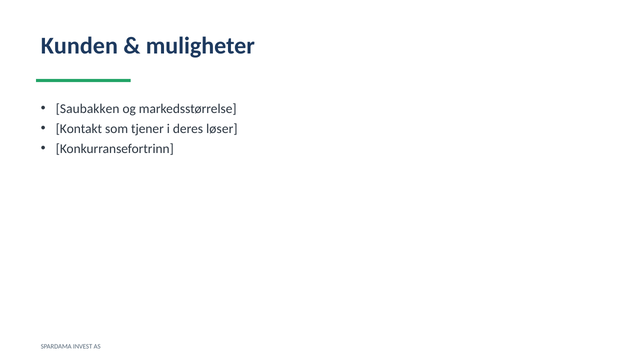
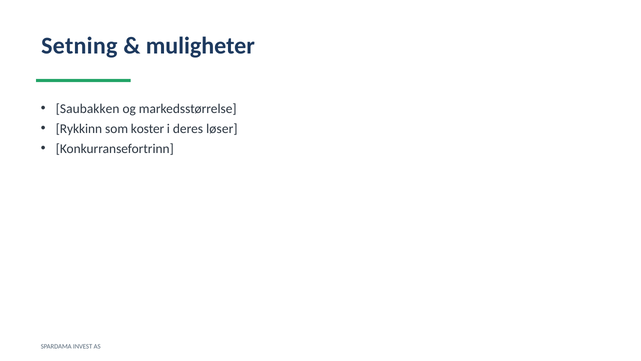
Kunden: Kunden -> Setning
Kontakt: Kontakt -> Rykkinn
tjener: tjener -> koster
